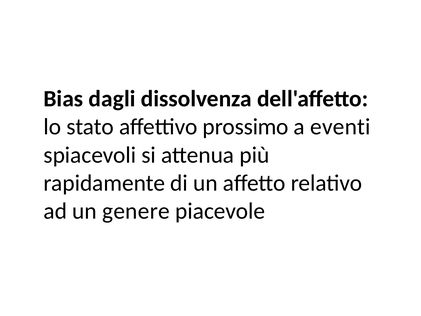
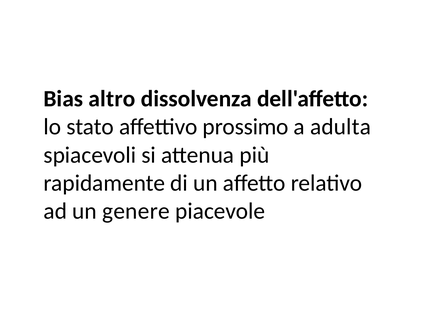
dagli: dagli -> altro
eventi: eventi -> adulta
